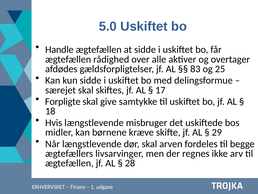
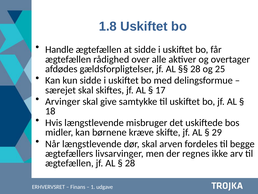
5.0: 5.0 -> 1.8
83 at (195, 69): 83 -> 28
Forpligte: Forpligte -> Arvinger
